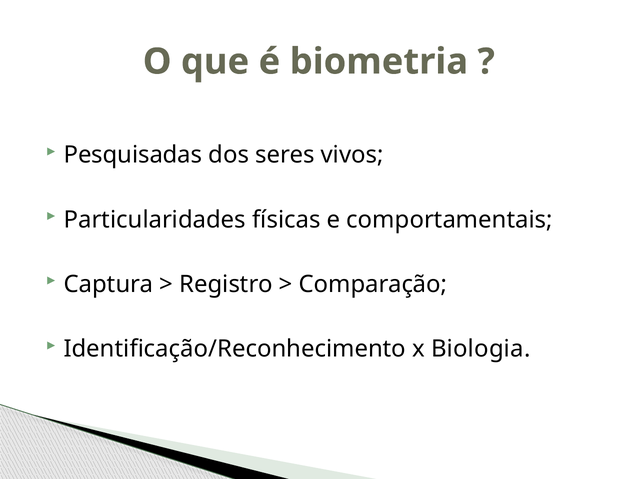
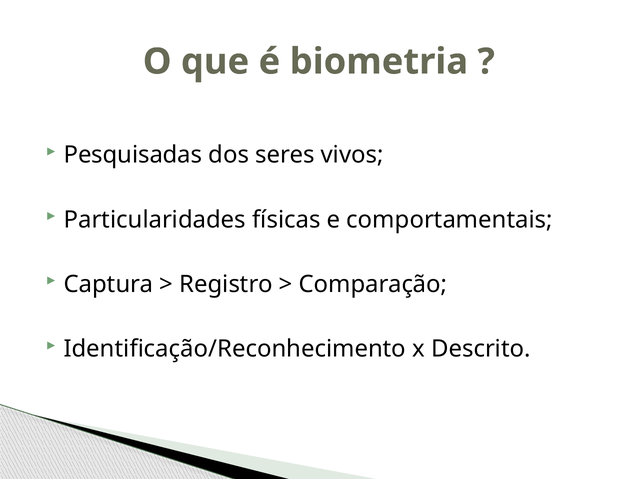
Biologia: Biologia -> Descrito
